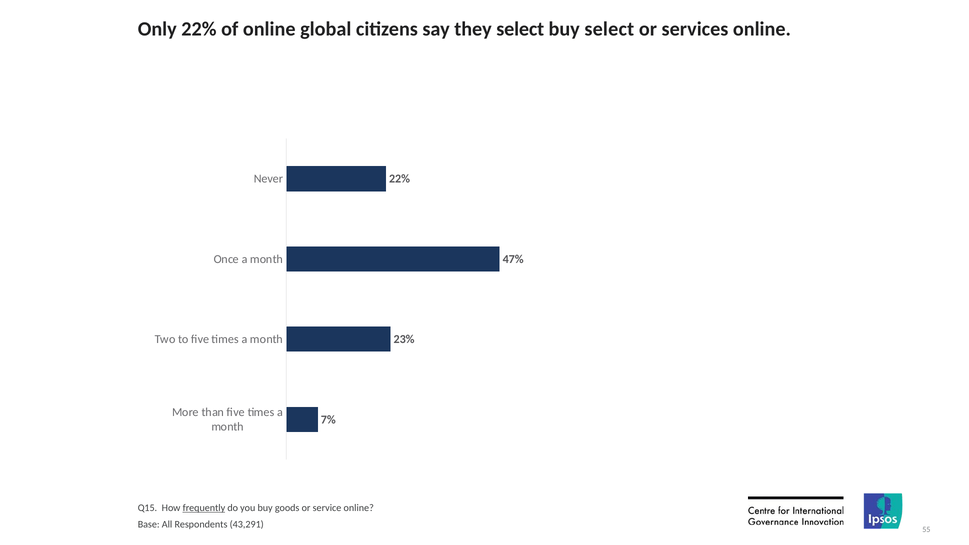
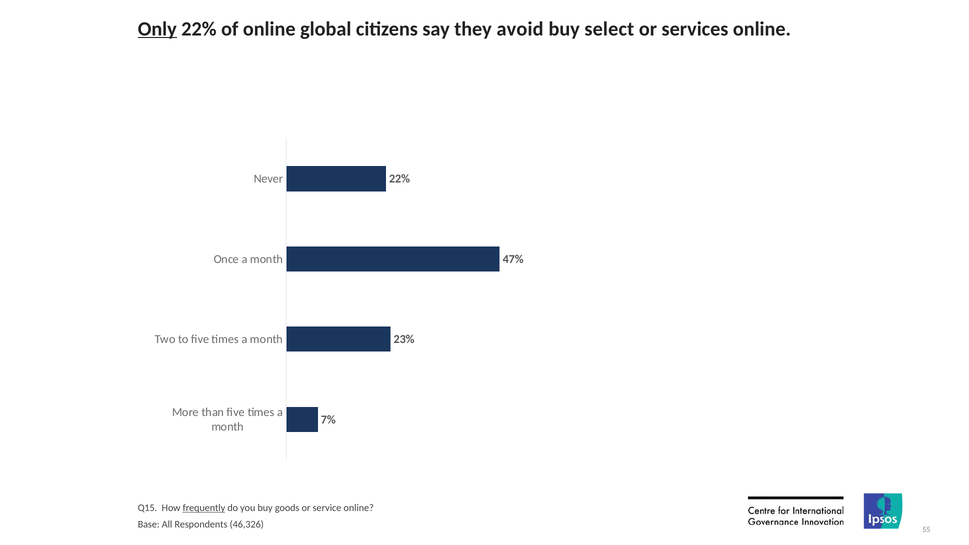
Only underline: none -> present
they select: select -> avoid
43,291: 43,291 -> 46,326
